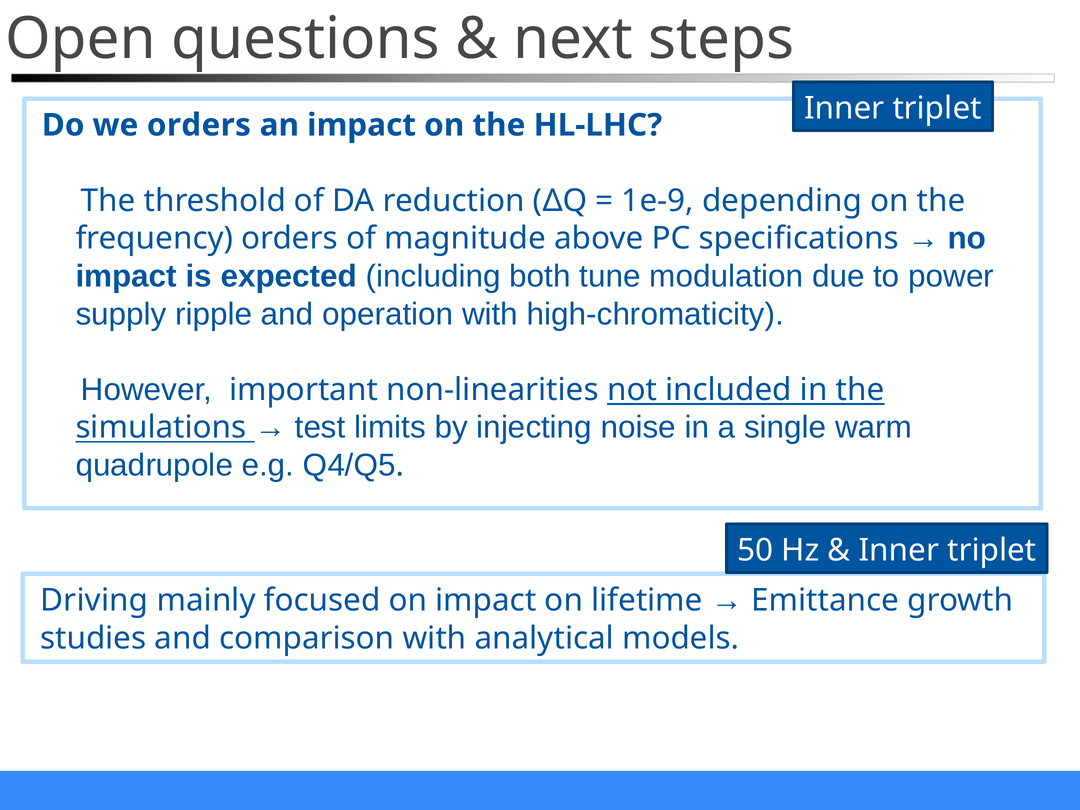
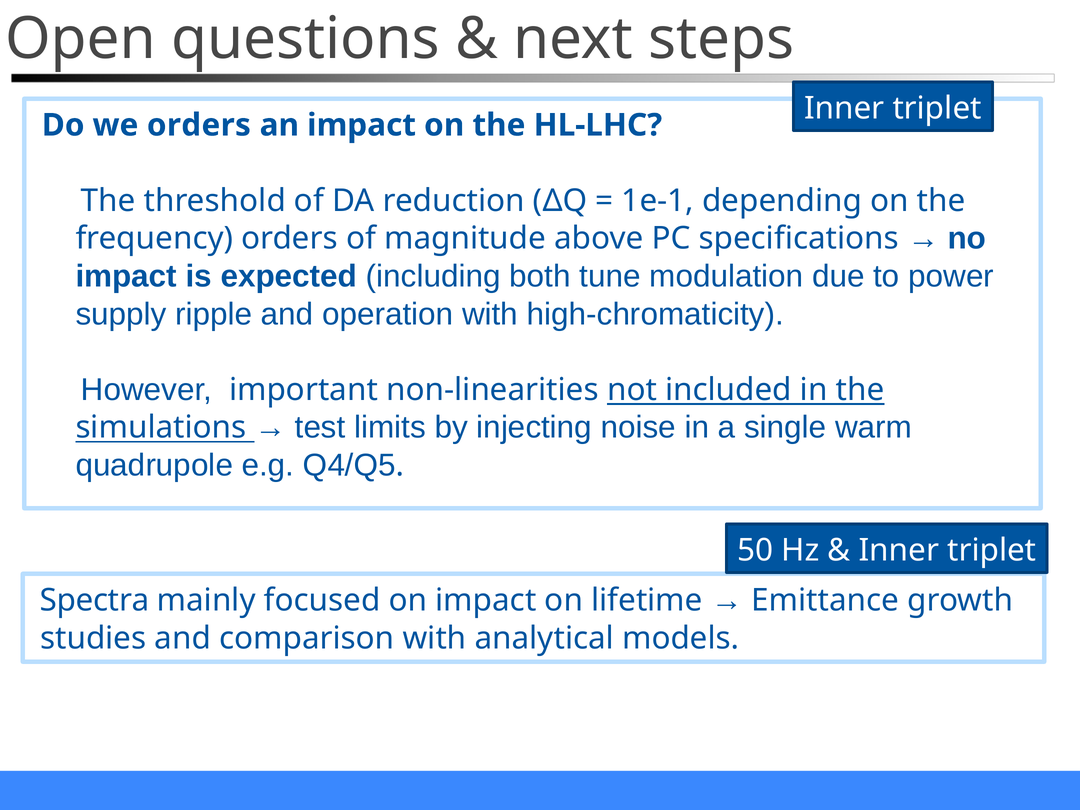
1e-9: 1e-9 -> 1e-1
Driving: Driving -> Spectra
